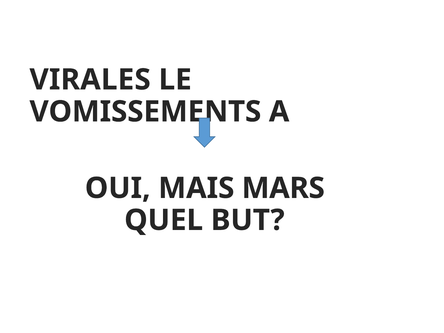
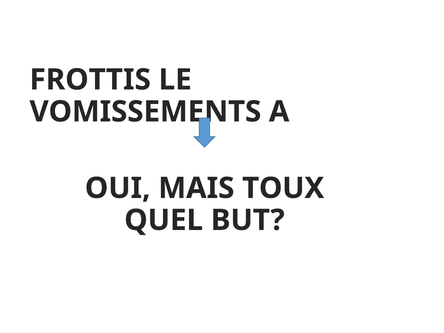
VIRALES: VIRALES -> FROTTIS
MARS: MARS -> TOUX
